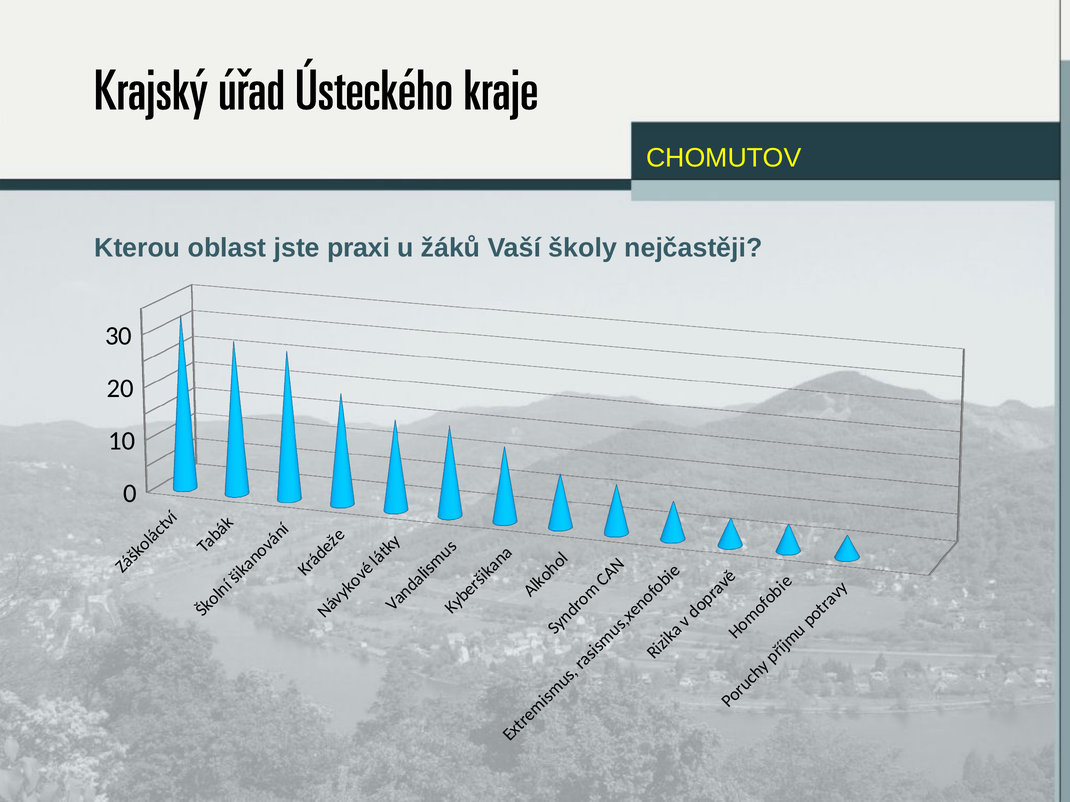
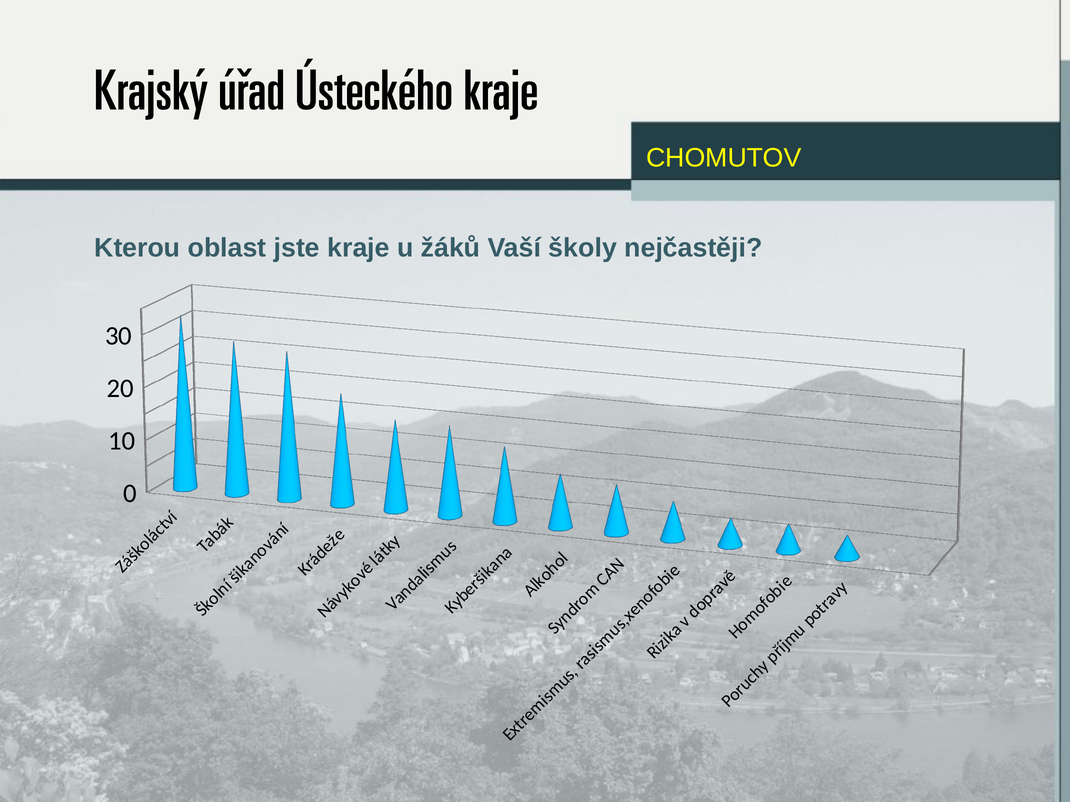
praxi: praxi -> kraje
